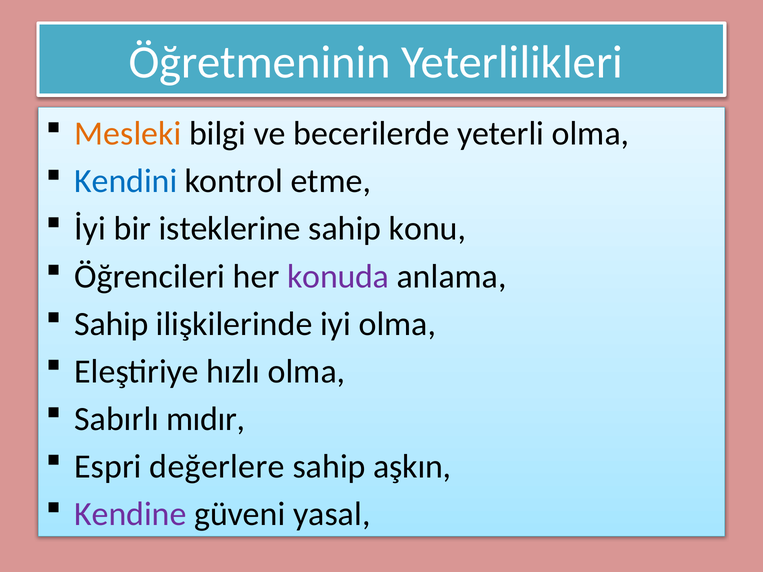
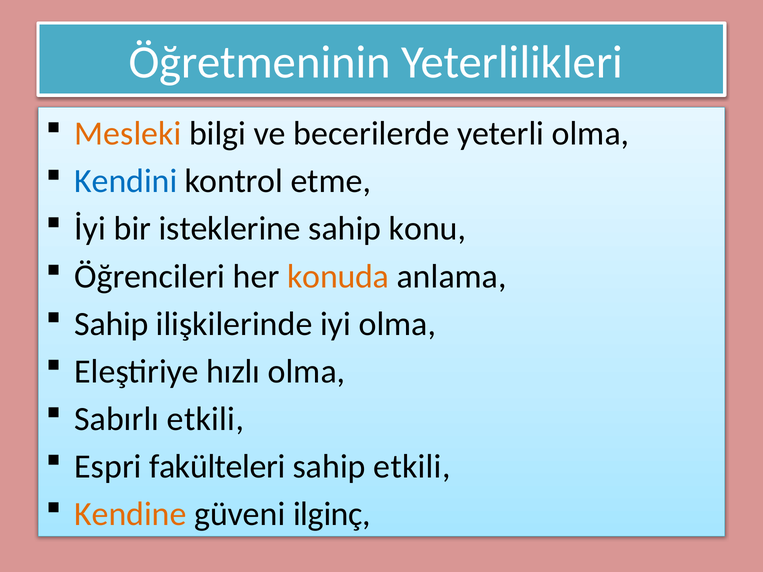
konuda colour: purple -> orange
Sabırlı mıdır: mıdır -> etkili
değerlere: değerlere -> fakülteleri
sahip aşkın: aşkın -> etkili
Kendine colour: purple -> orange
yasal: yasal -> ilginç
